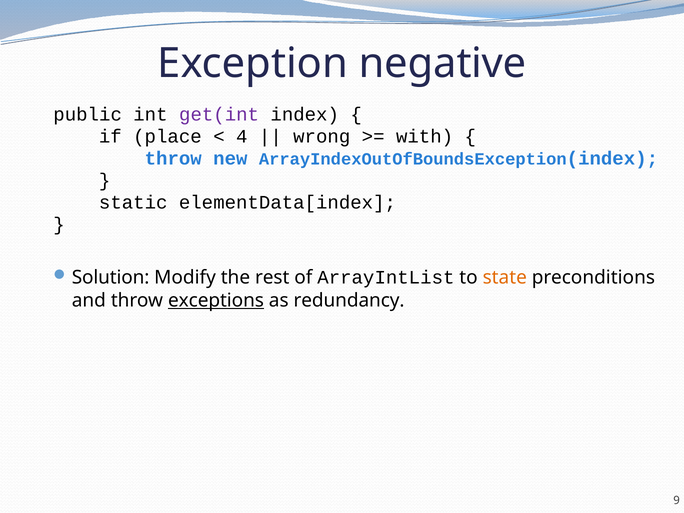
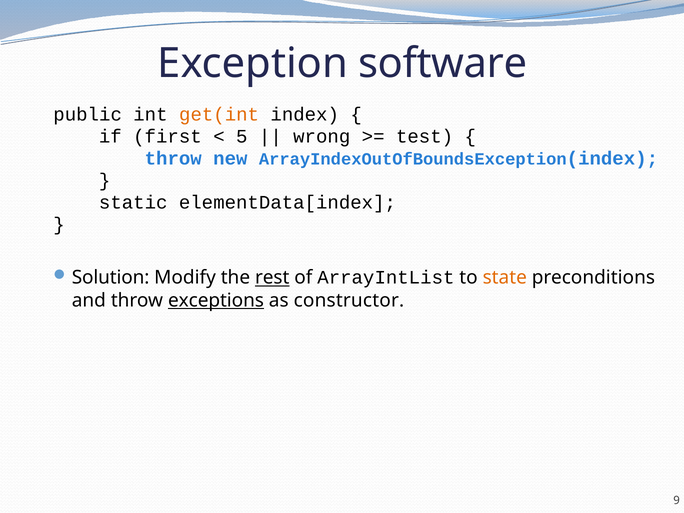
negative: negative -> software
get(int colour: purple -> orange
place: place -> first
4: 4 -> 5
with: with -> test
rest underline: none -> present
redundancy: redundancy -> constructor
